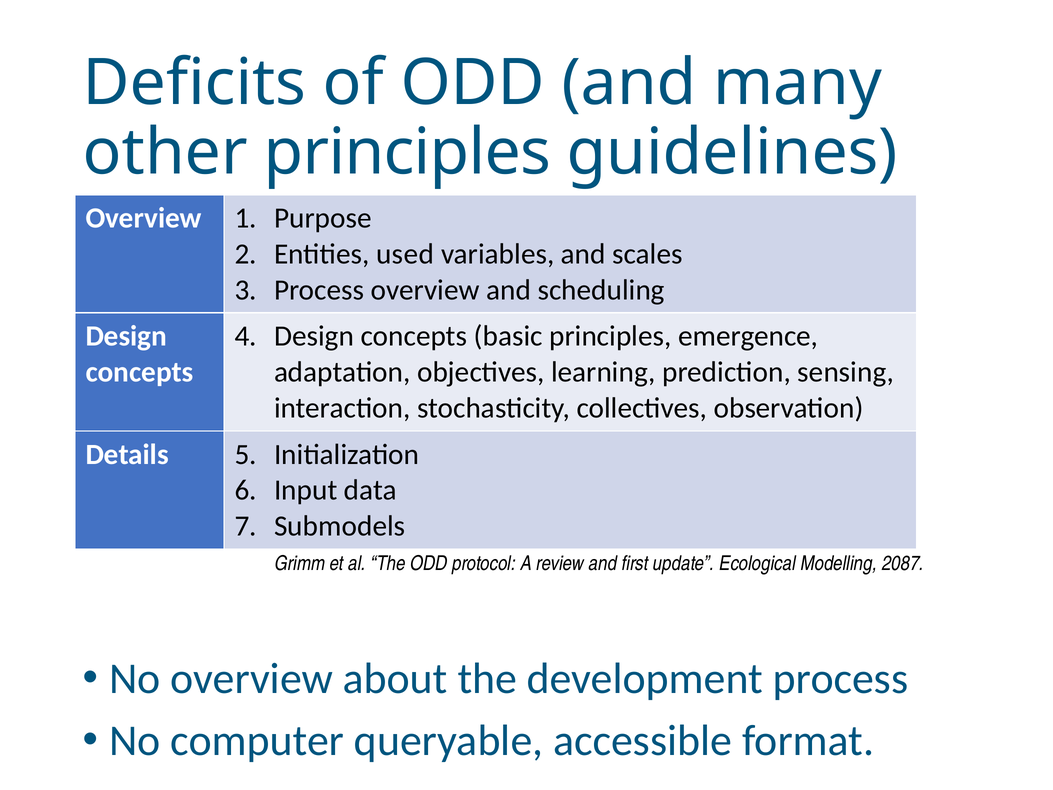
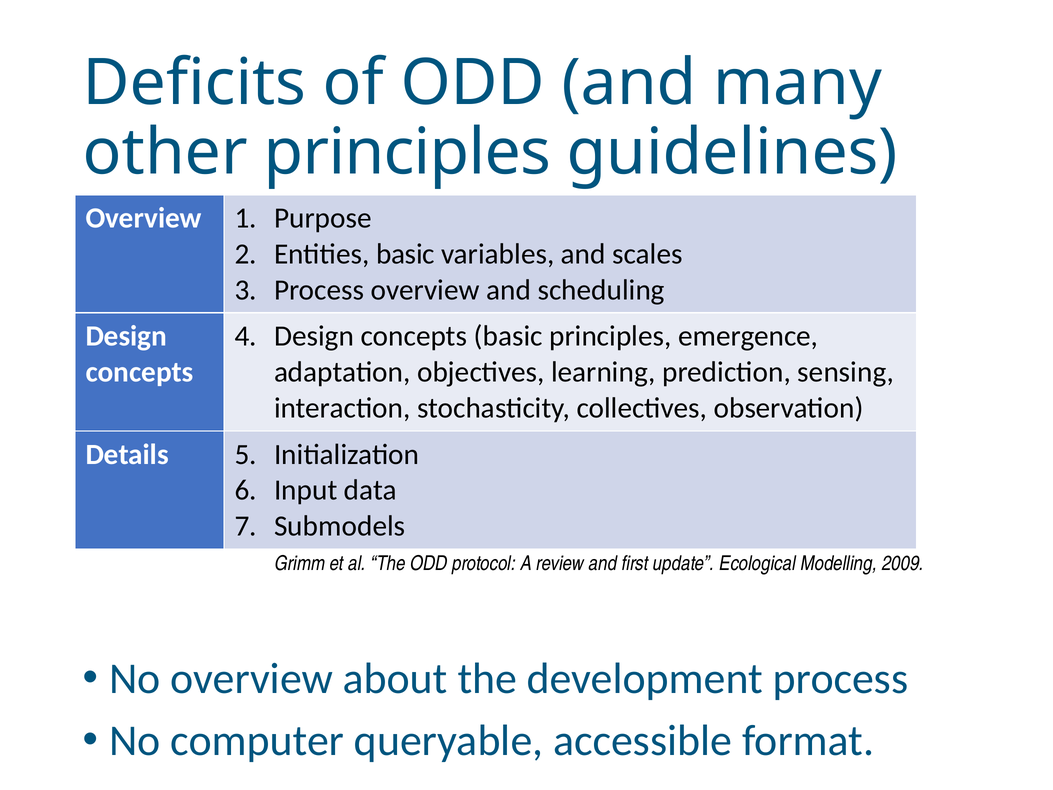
Entities used: used -> basic
2087: 2087 -> 2009
